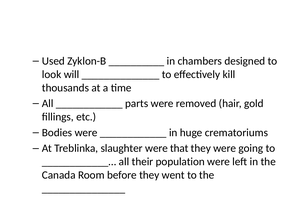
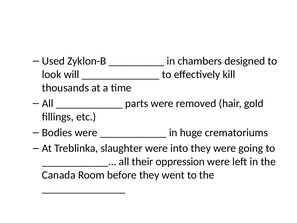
that: that -> into
population: population -> oppression
